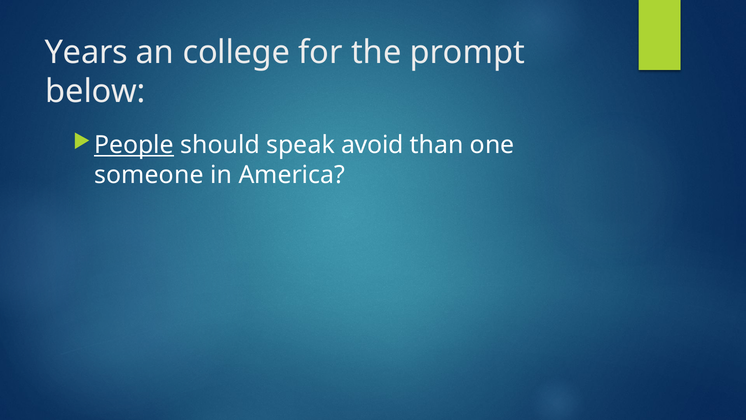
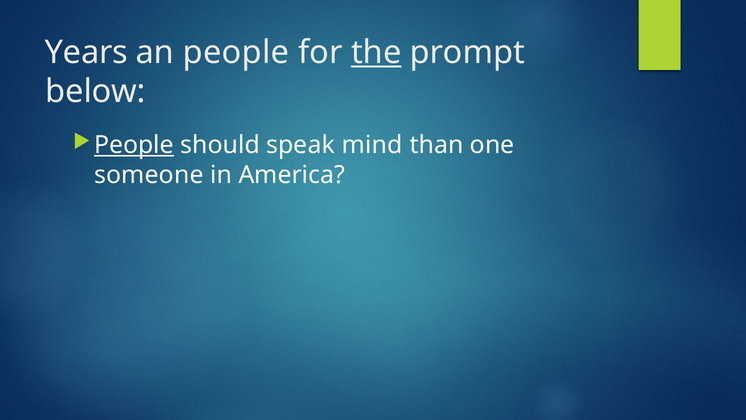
an college: college -> people
the underline: none -> present
avoid: avoid -> mind
